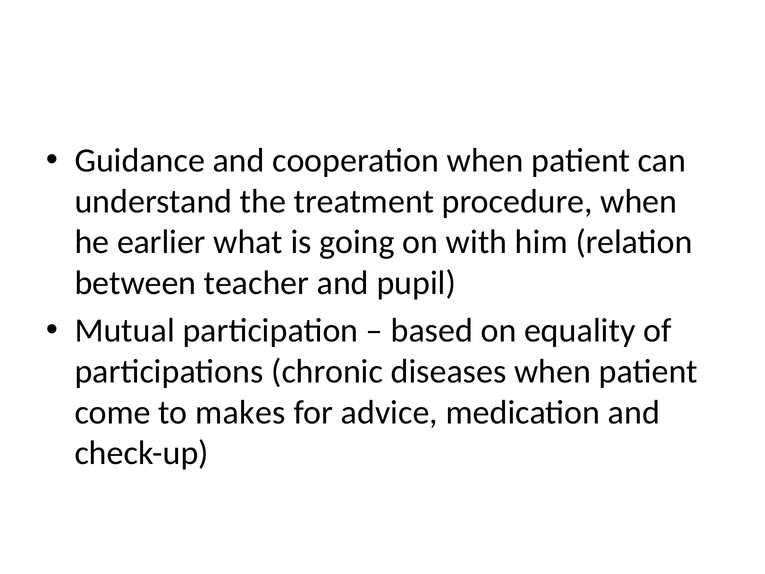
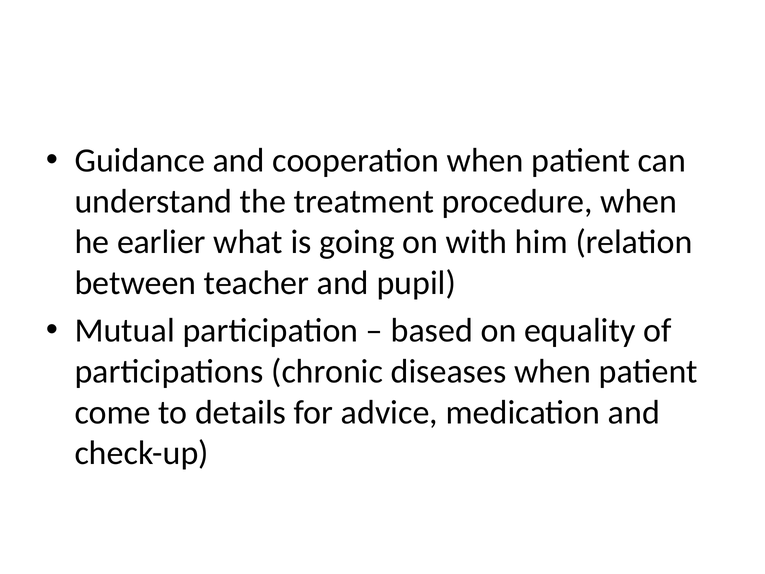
makes: makes -> details
